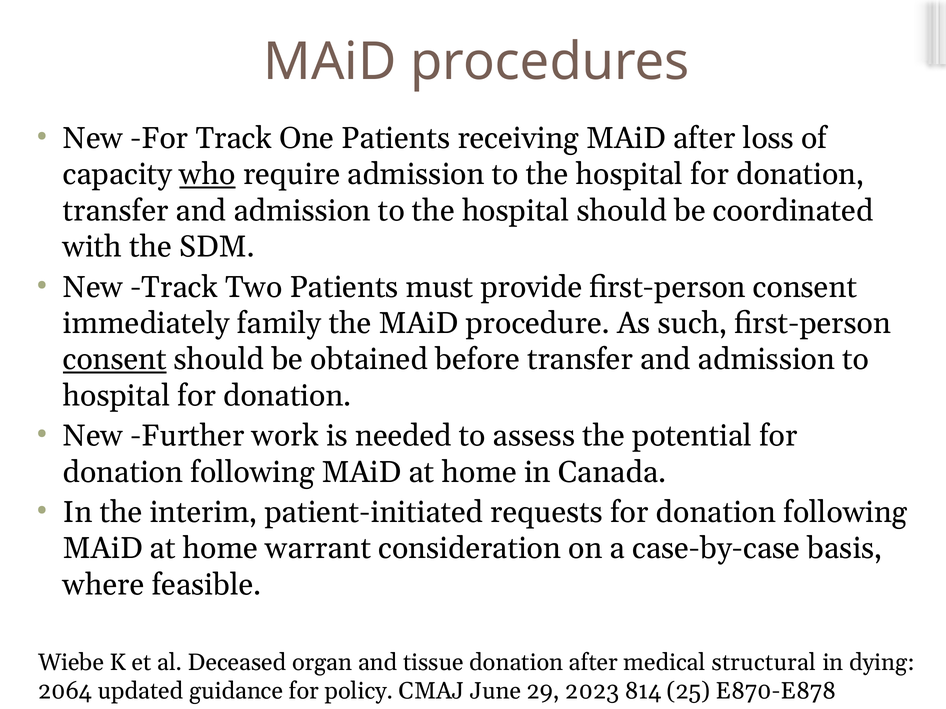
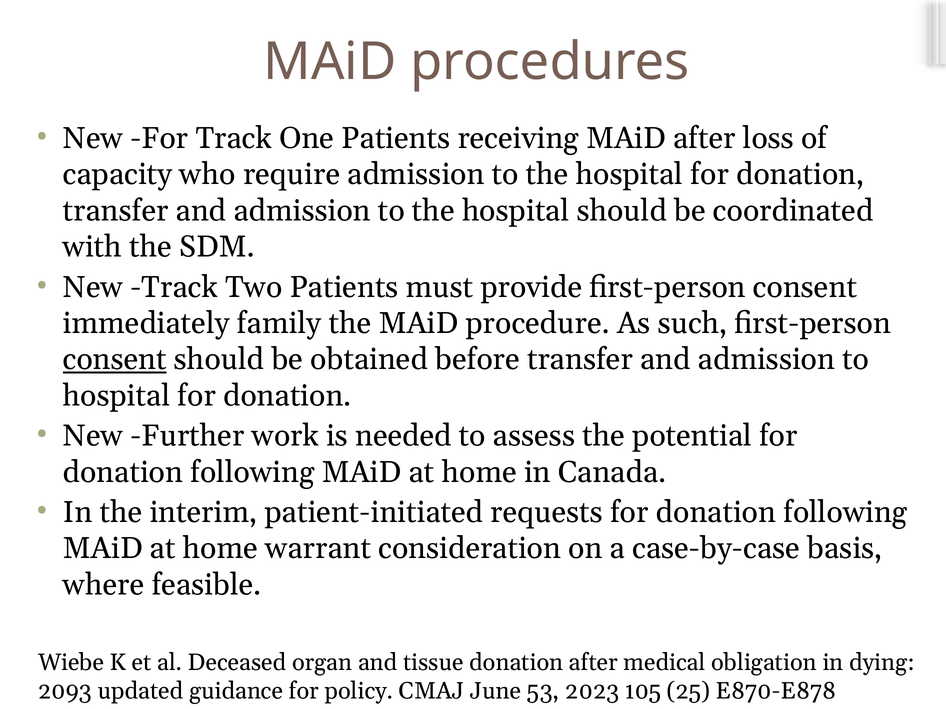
who underline: present -> none
structural: structural -> obligation
2064: 2064 -> 2093
29: 29 -> 53
814: 814 -> 105
